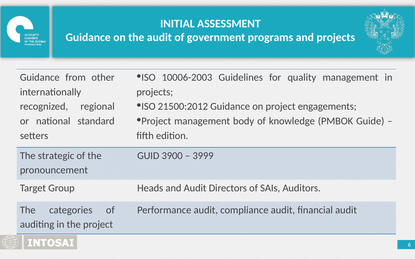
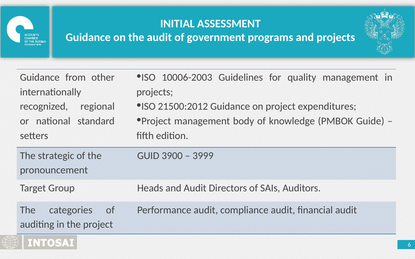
engagements: engagements -> expenditures
